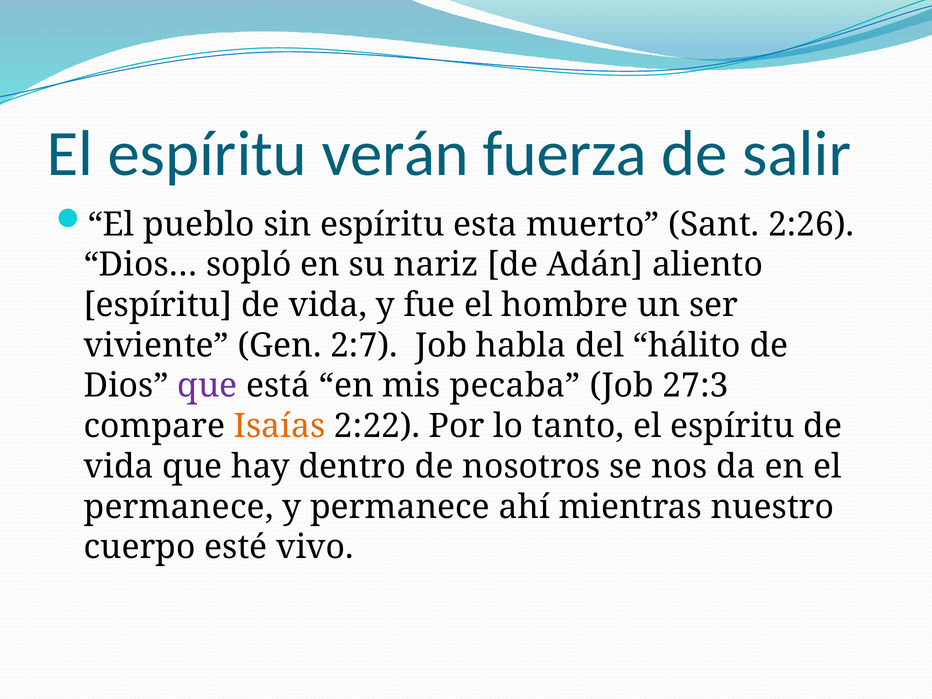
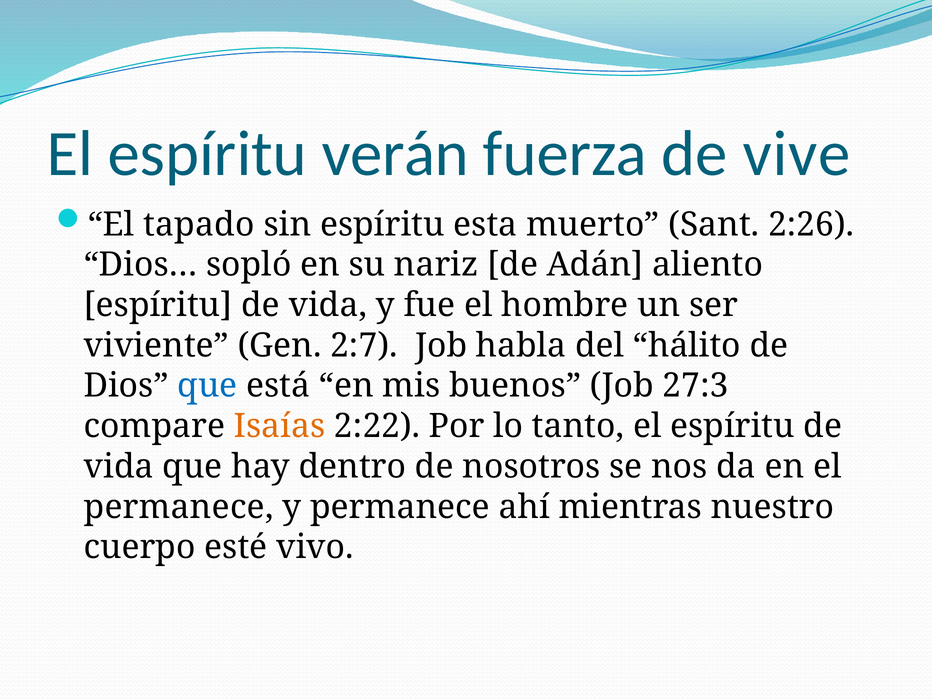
salir: salir -> vive
pueblo: pueblo -> tapado
que at (207, 386) colour: purple -> blue
pecaba: pecaba -> buenos
